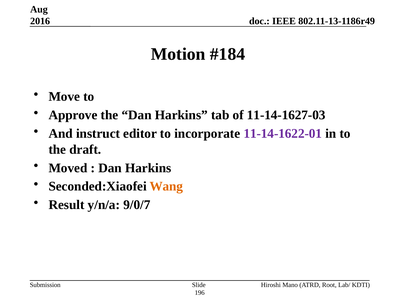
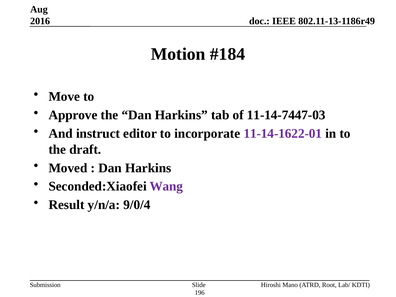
11-14-1627-03: 11-14-1627-03 -> 11-14-7447-03
Wang colour: orange -> purple
9/0/7: 9/0/7 -> 9/0/4
